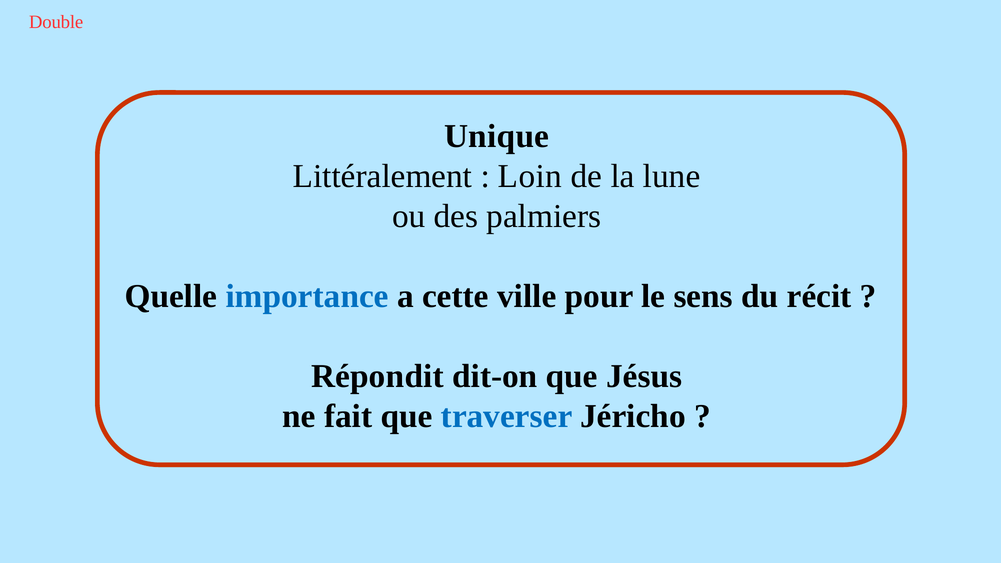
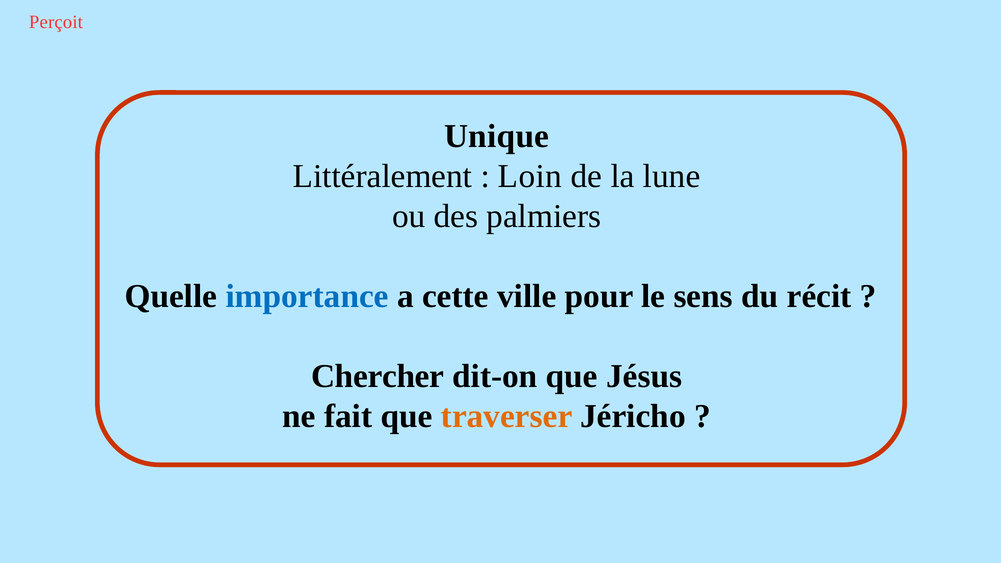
Double: Double -> Perçoit
Répondit: Répondit -> Chercher
traverser colour: blue -> orange
